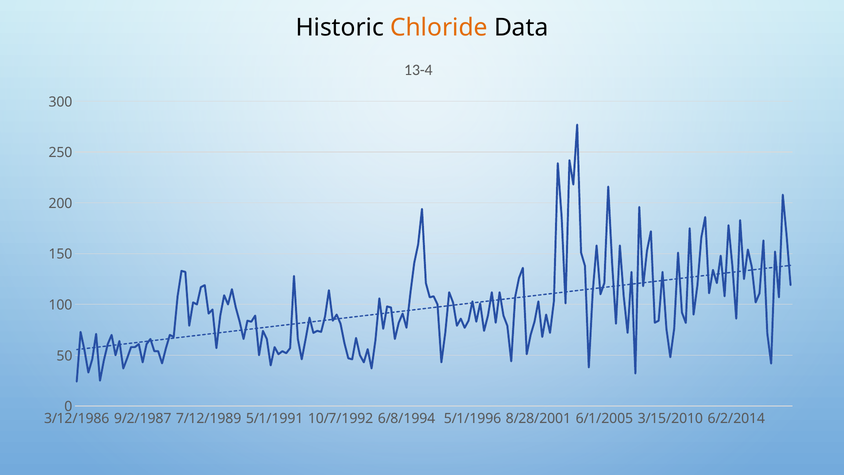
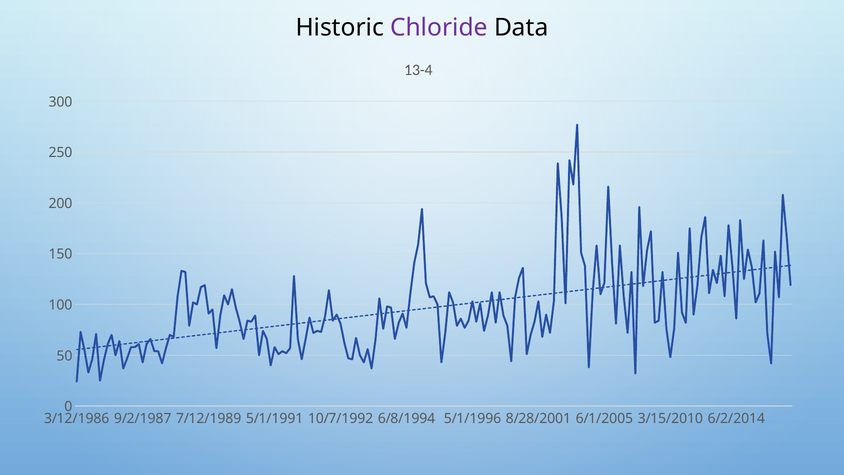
Chloride colour: orange -> purple
